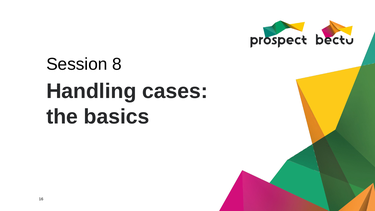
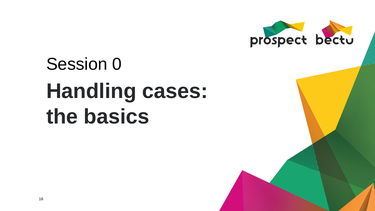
8: 8 -> 0
